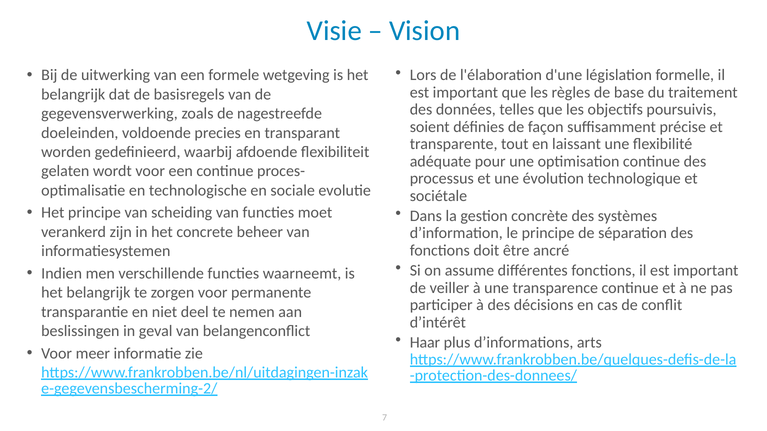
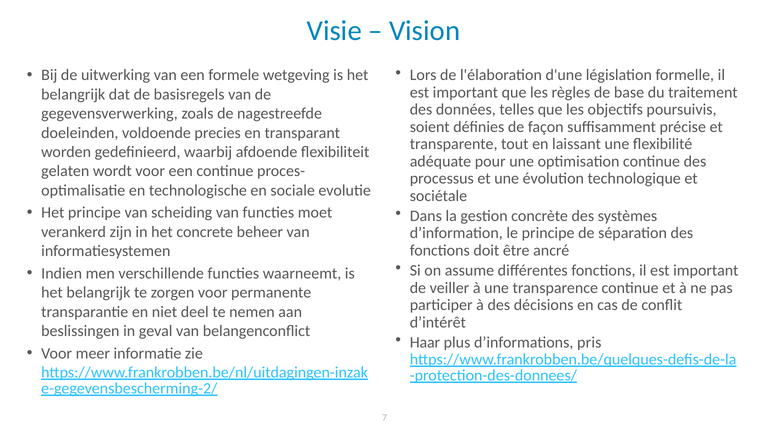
arts: arts -> pris
